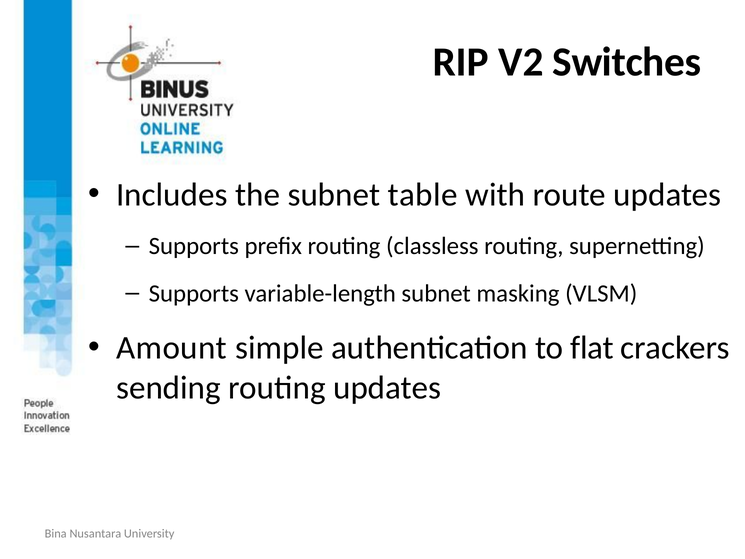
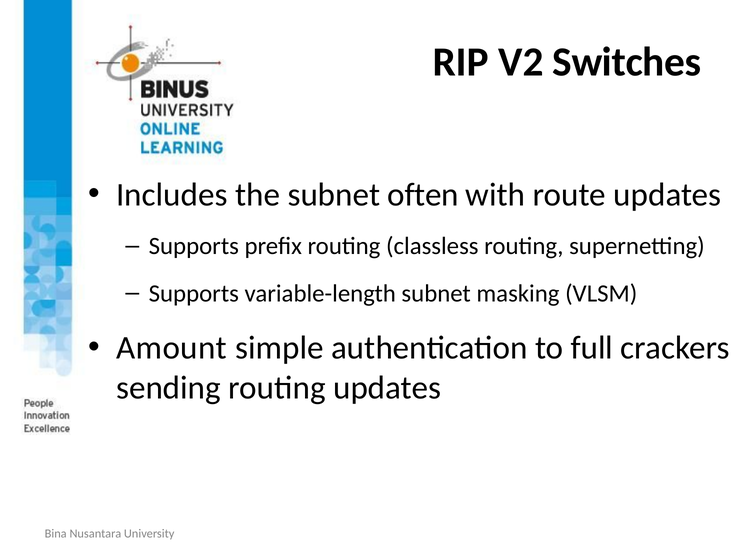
table: table -> often
flat: flat -> full
